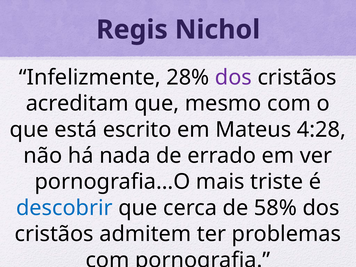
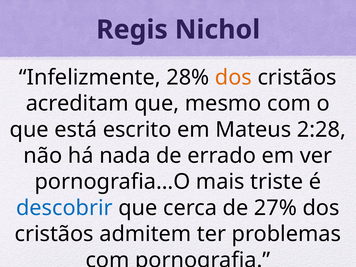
dos at (233, 77) colour: purple -> orange
4:28: 4:28 -> 2:28
58%: 58% -> 27%
